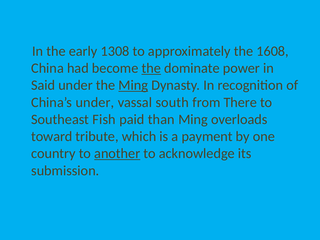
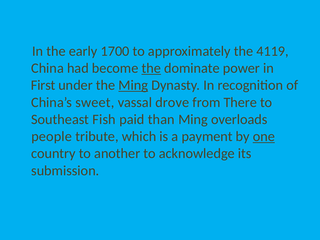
1308: 1308 -> 1700
1608: 1608 -> 4119
Said: Said -> First
China’s under: under -> sweet
south: south -> drove
toward: toward -> people
one underline: none -> present
another underline: present -> none
